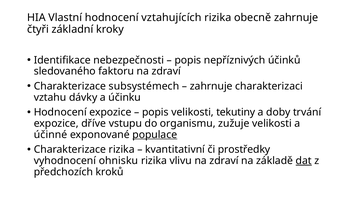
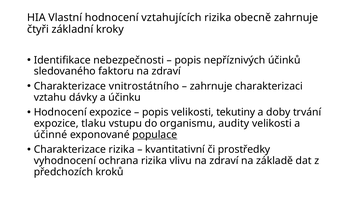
subsystémech: subsystémech -> vnitrostátního
dříve: dříve -> tlaku
zužuje: zužuje -> audity
ohnisku: ohnisku -> ochrana
dat underline: present -> none
